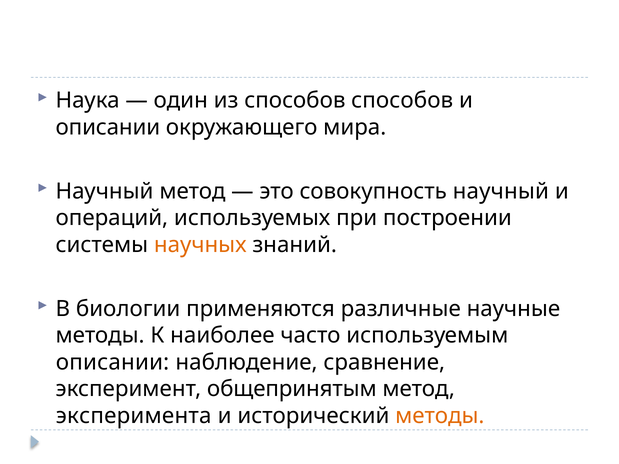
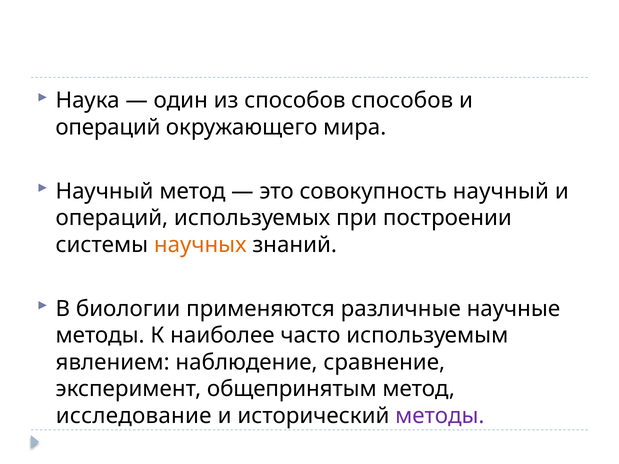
описании at (108, 127): описании -> операций
описании at (113, 362): описании -> явлением
эксперимента: эксперимента -> исследование
методы at (440, 416) colour: orange -> purple
